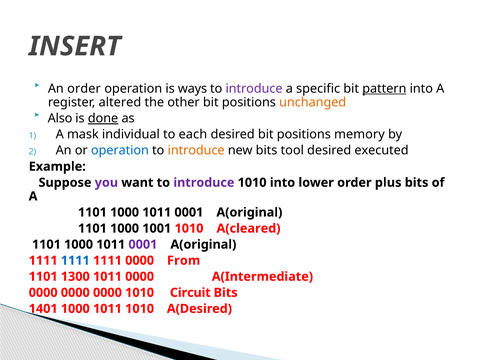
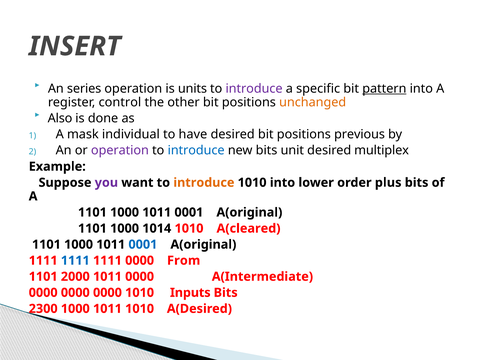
An order: order -> series
ways: ways -> units
altered: altered -> control
done underline: present -> none
each: each -> have
memory: memory -> previous
operation at (120, 150) colour: blue -> purple
introduce at (196, 150) colour: orange -> blue
tool: tool -> unit
executed: executed -> multiplex
introduce at (204, 183) colour: purple -> orange
1001: 1001 -> 1014
0001 at (143, 244) colour: purple -> blue
1300: 1300 -> 2000
Circuit: Circuit -> Inputs
1401: 1401 -> 2300
